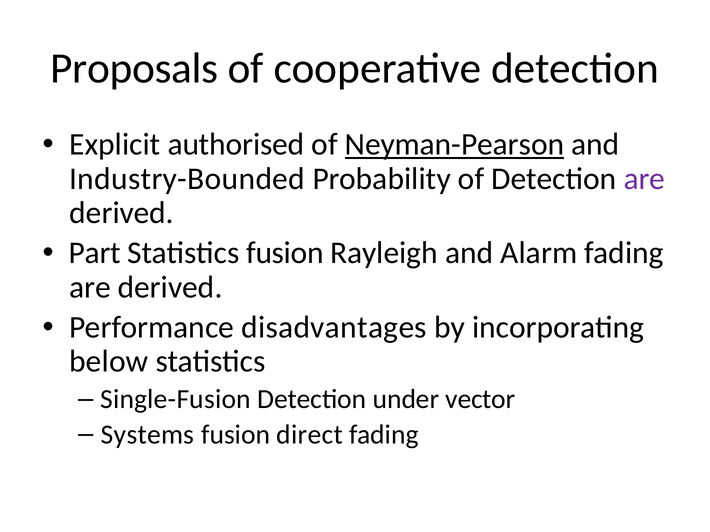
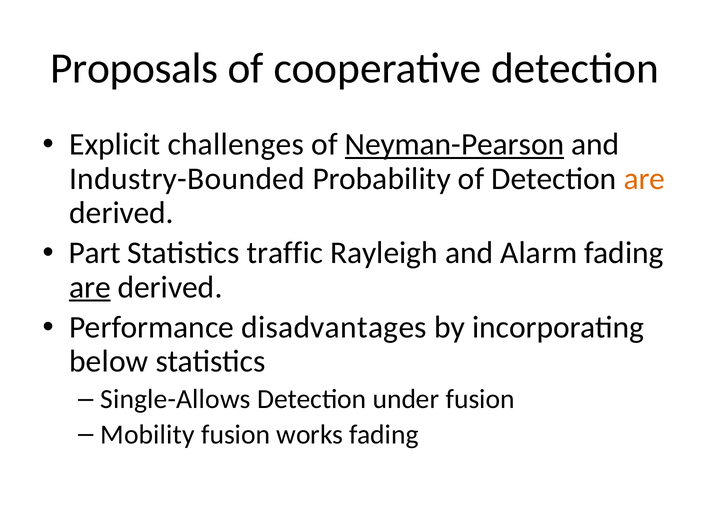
authorised: authorised -> challenges
are at (644, 179) colour: purple -> orange
Statistics fusion: fusion -> traffic
are at (90, 287) underline: none -> present
Single-Fusion: Single-Fusion -> Single-Allows
under vector: vector -> fusion
Systems: Systems -> Mobility
direct: direct -> works
